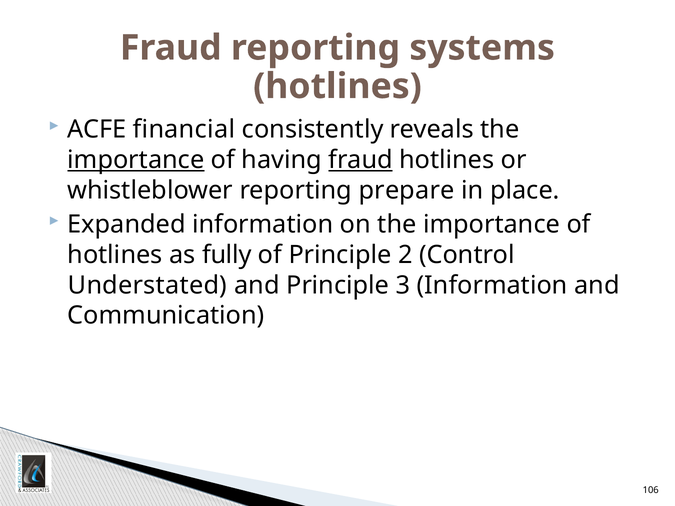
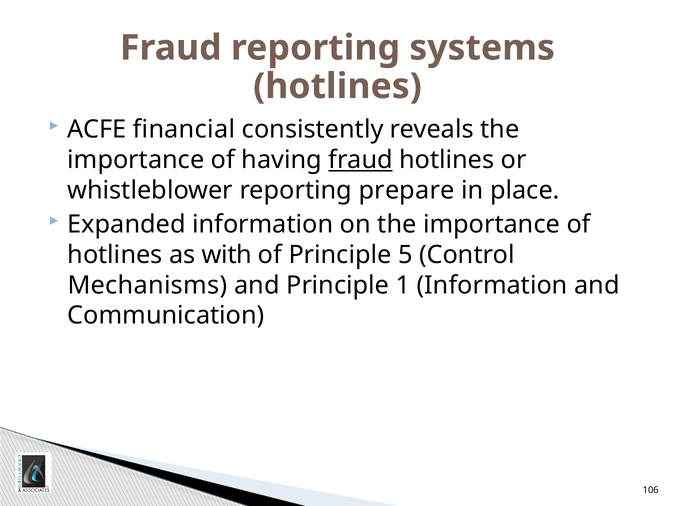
importance at (136, 160) underline: present -> none
fully: fully -> with
2: 2 -> 5
Understated: Understated -> Mechanisms
3: 3 -> 1
